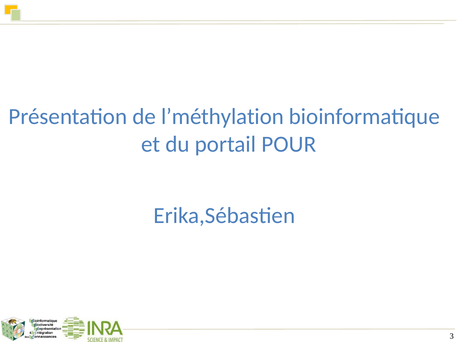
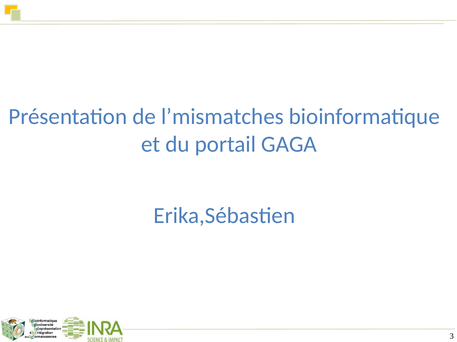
l’méthylation: l’méthylation -> l’mismatches
POUR: POUR -> GAGA
